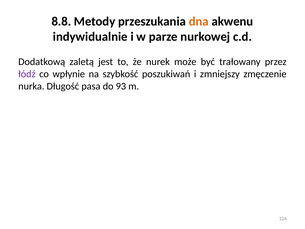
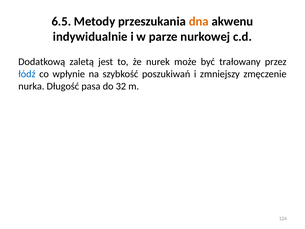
8.8: 8.8 -> 6.5
łódź colour: purple -> blue
93: 93 -> 32
